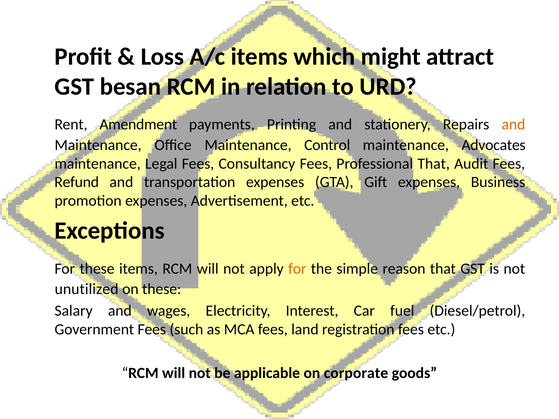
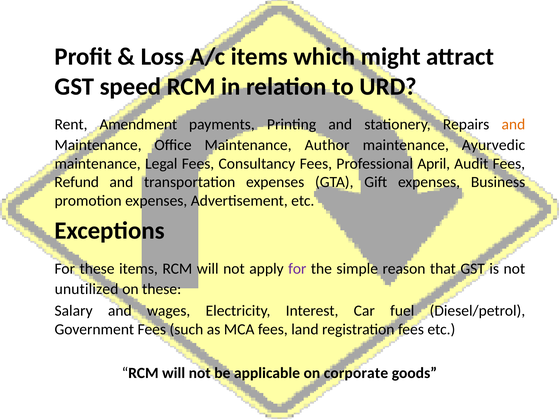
besan: besan -> speed
Control: Control -> Author
Advocates: Advocates -> Ayurvedic
Professional That: That -> April
for at (297, 269) colour: orange -> purple
